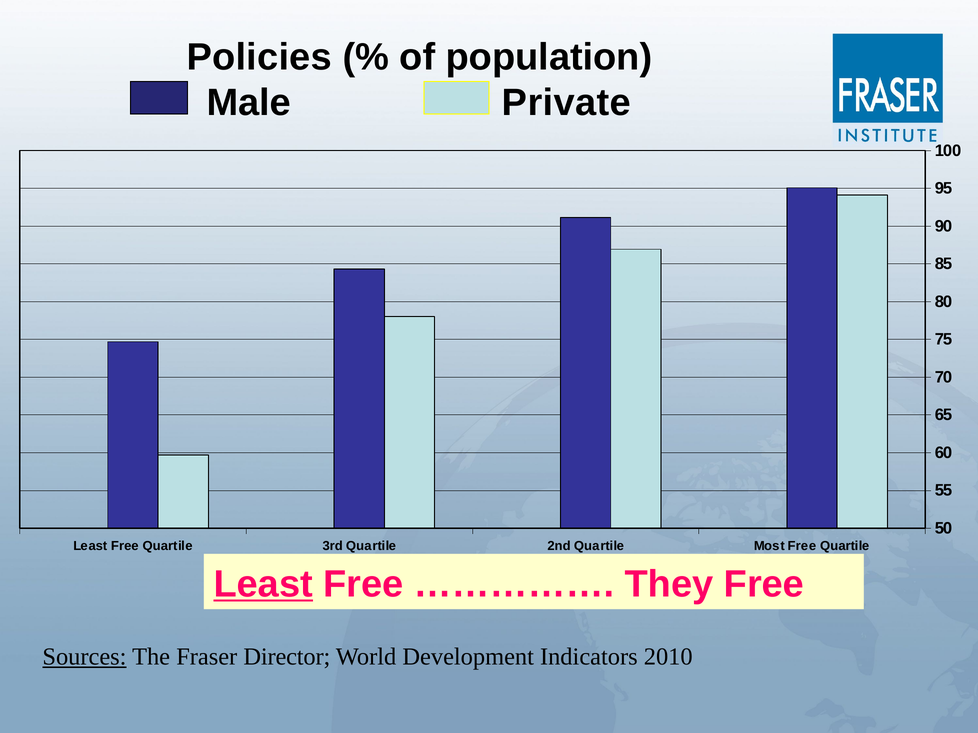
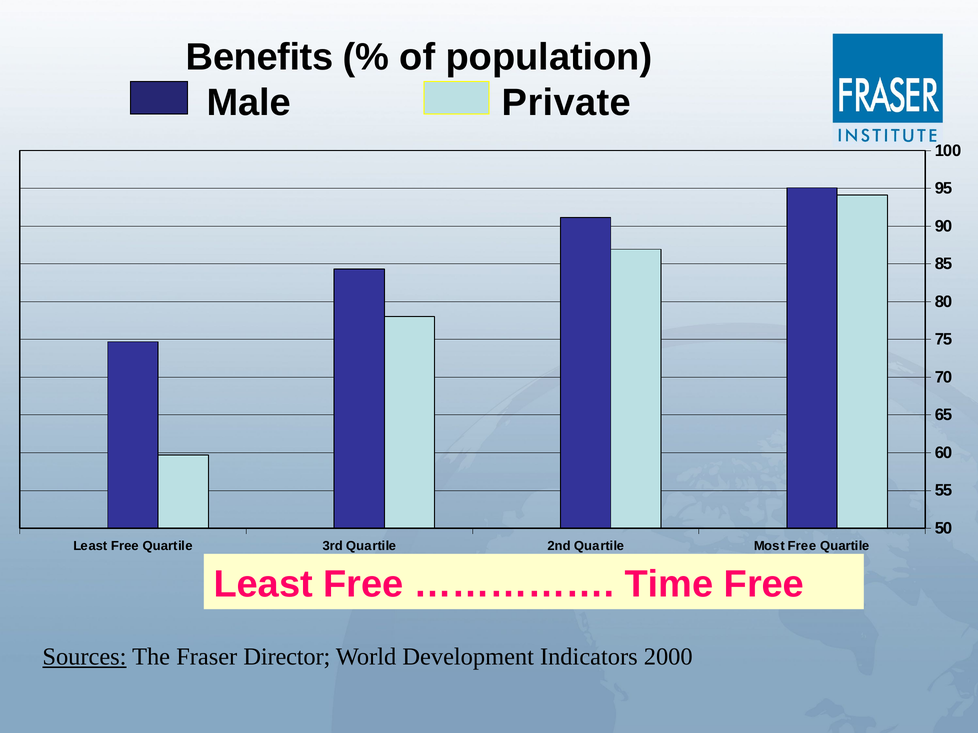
Policies: Policies -> Benefits
Least at (263, 585) underline: present -> none
They: They -> Time
2010: 2010 -> 2000
